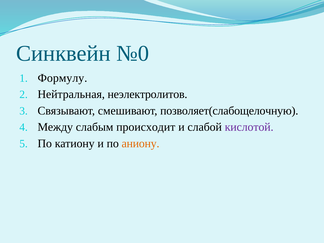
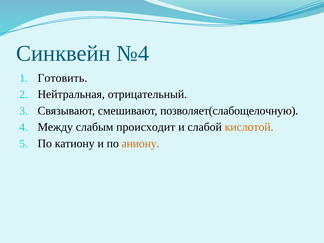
№0: №0 -> №4
Формулу: Формулу -> Готовить
неэлектролитов: неэлектролитов -> отрицательный
кислотой colour: purple -> orange
